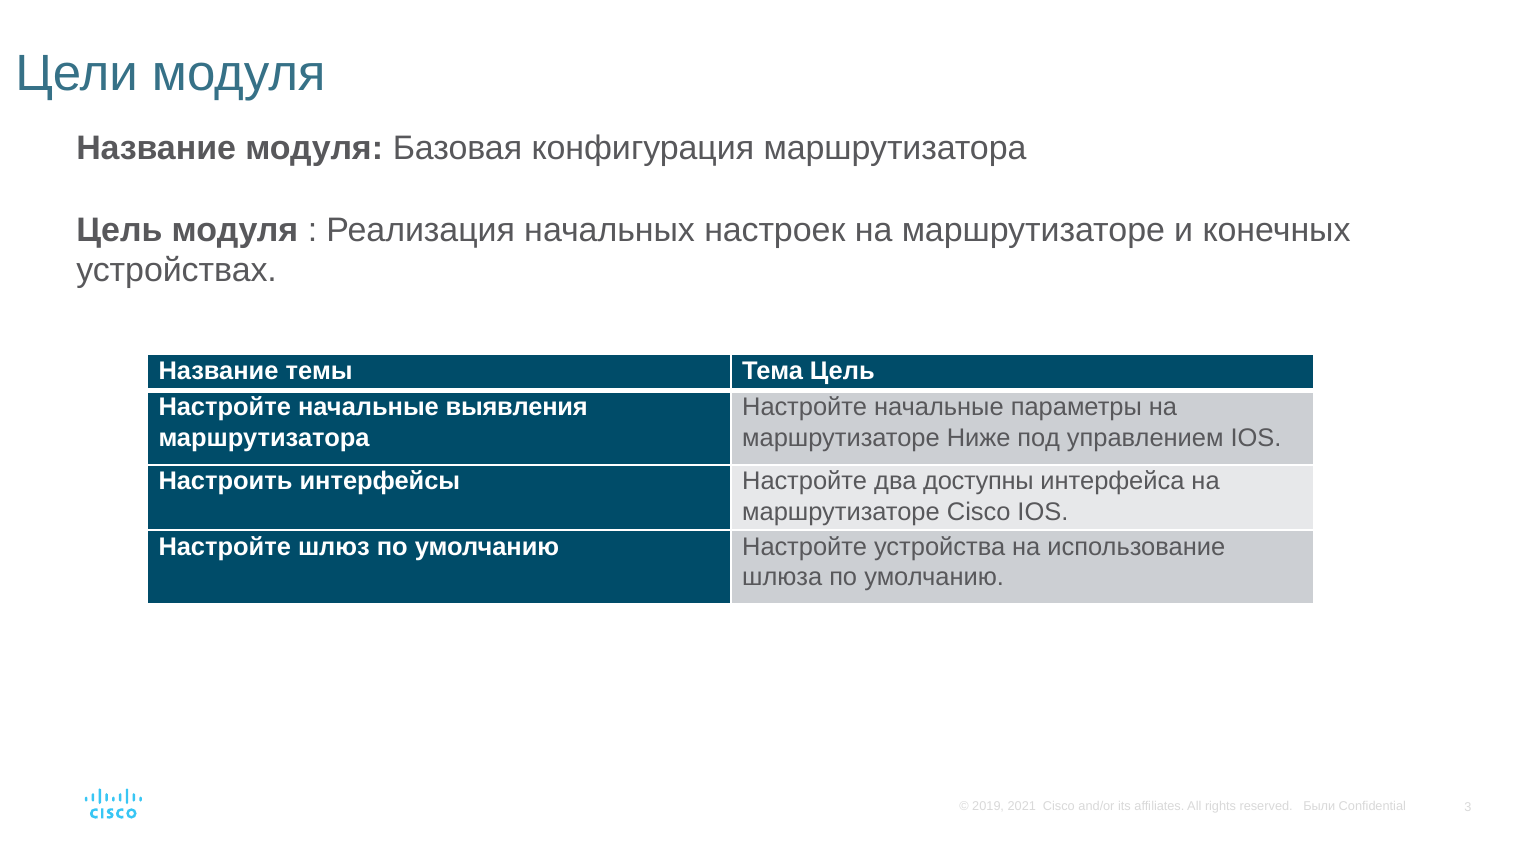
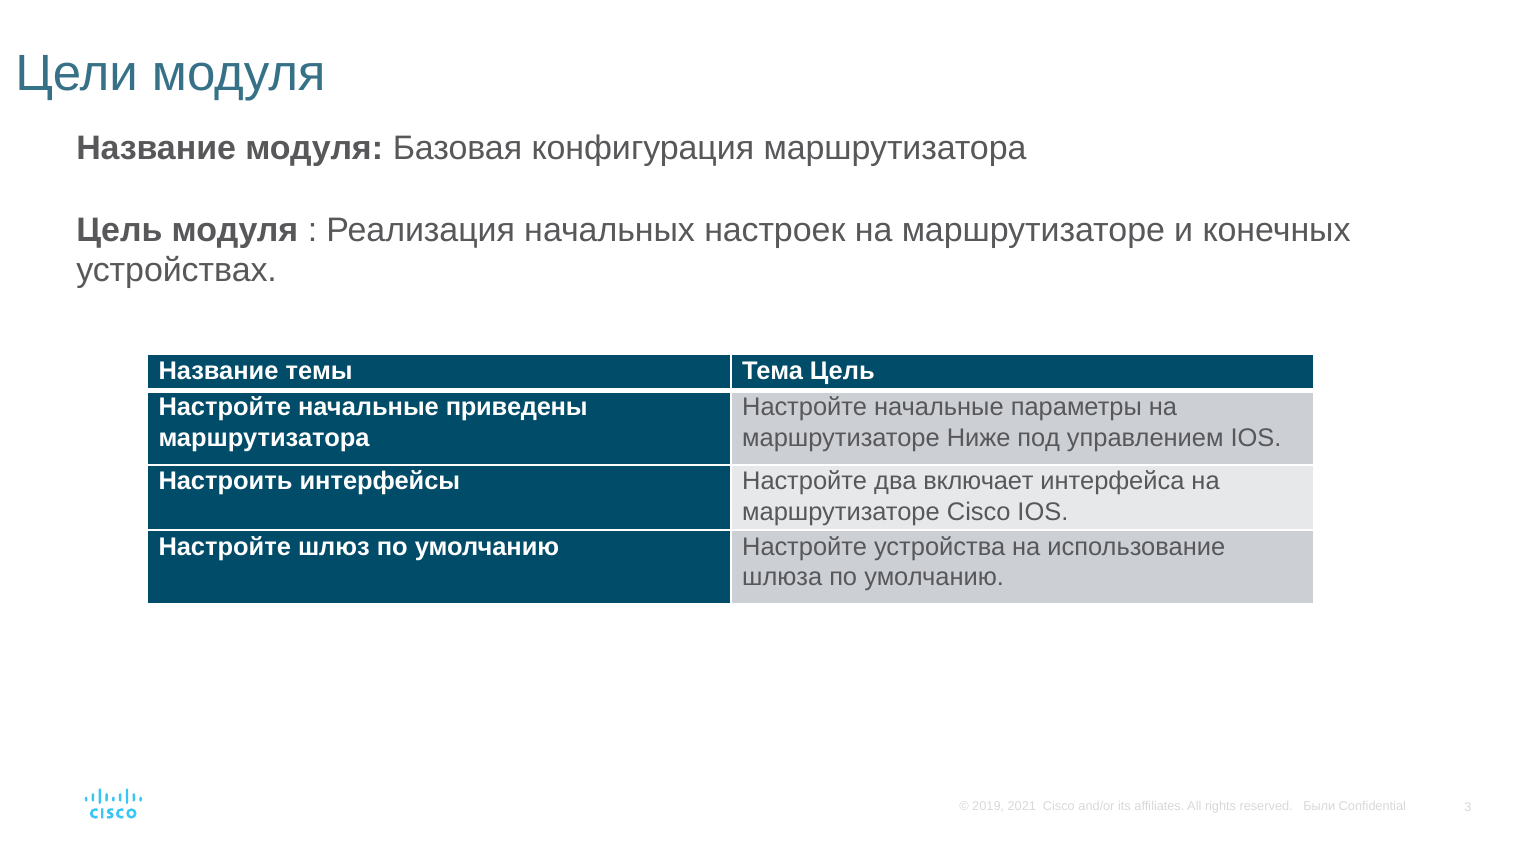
выявления: выявления -> приведены
доступны: доступны -> включает
